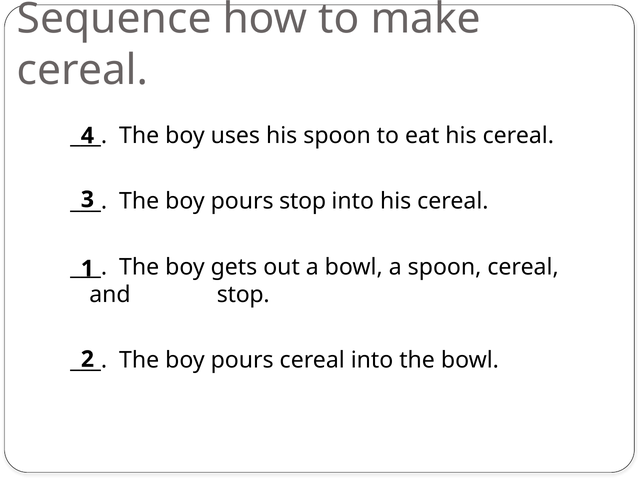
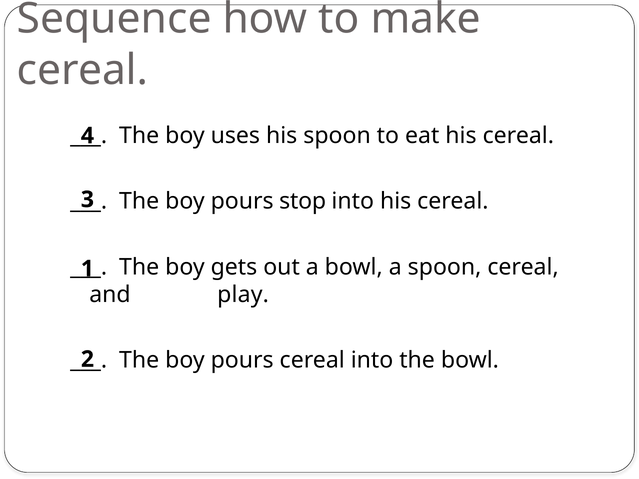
and stop: stop -> play
